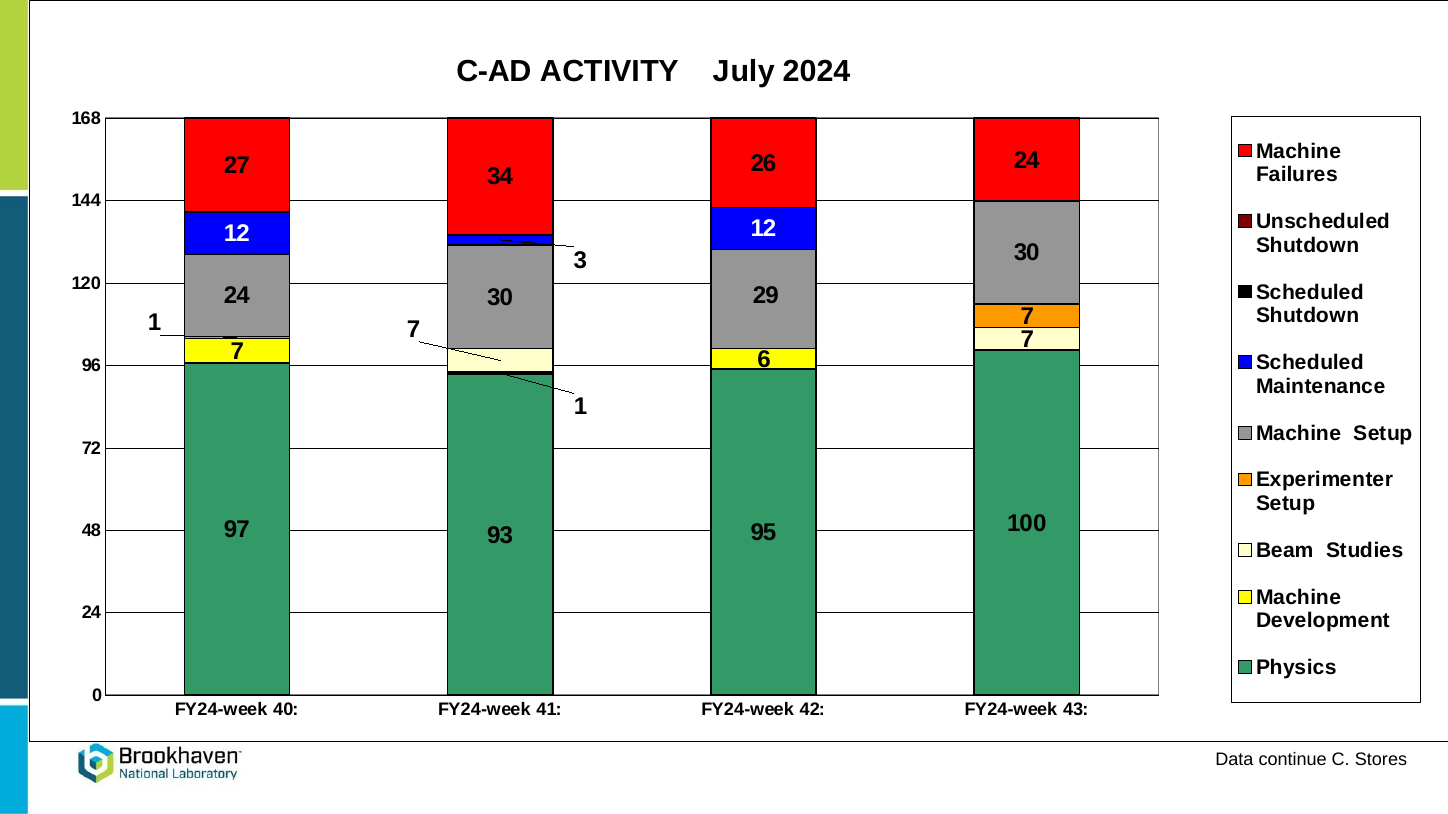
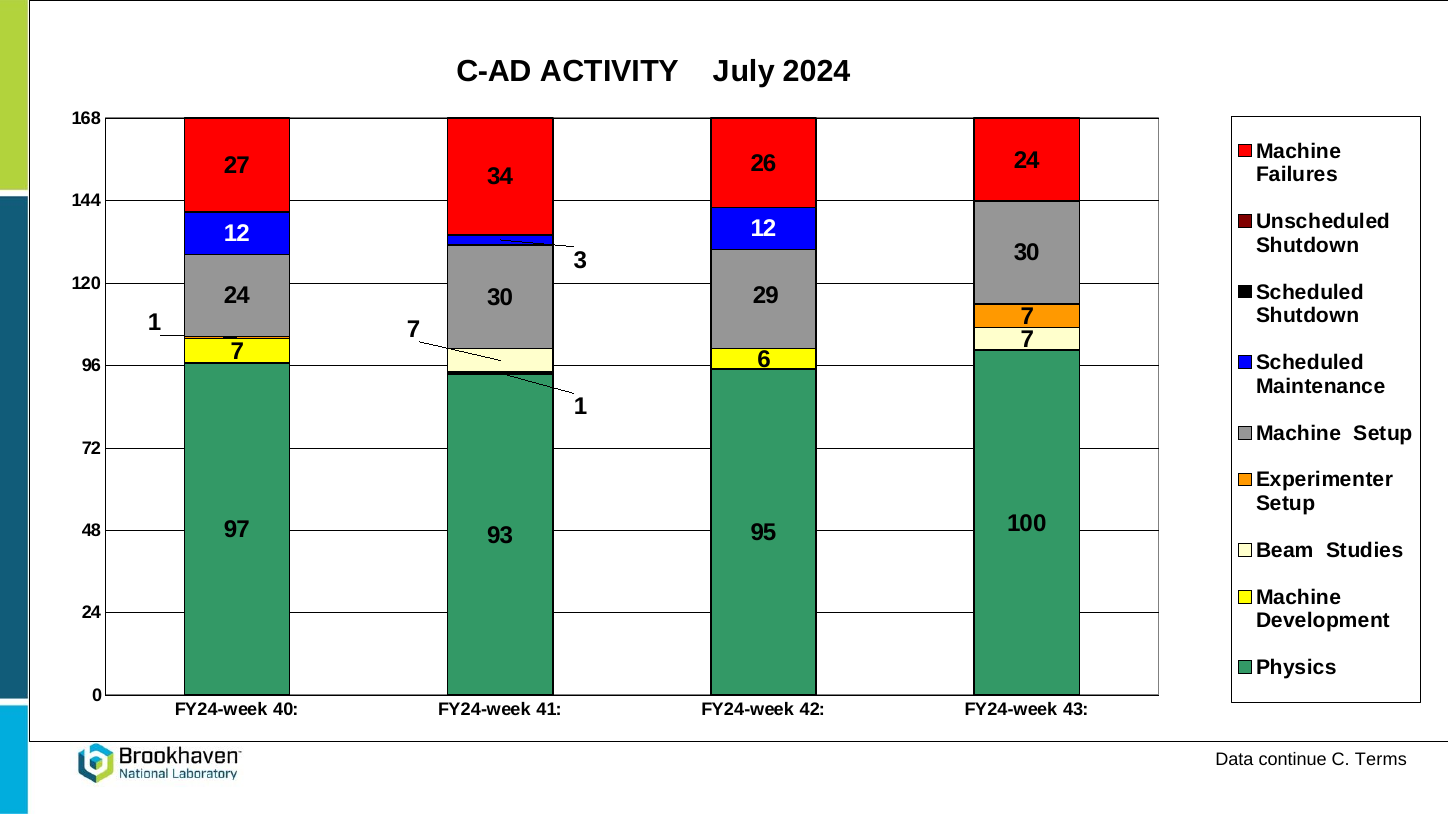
Stores: Stores -> Terms
